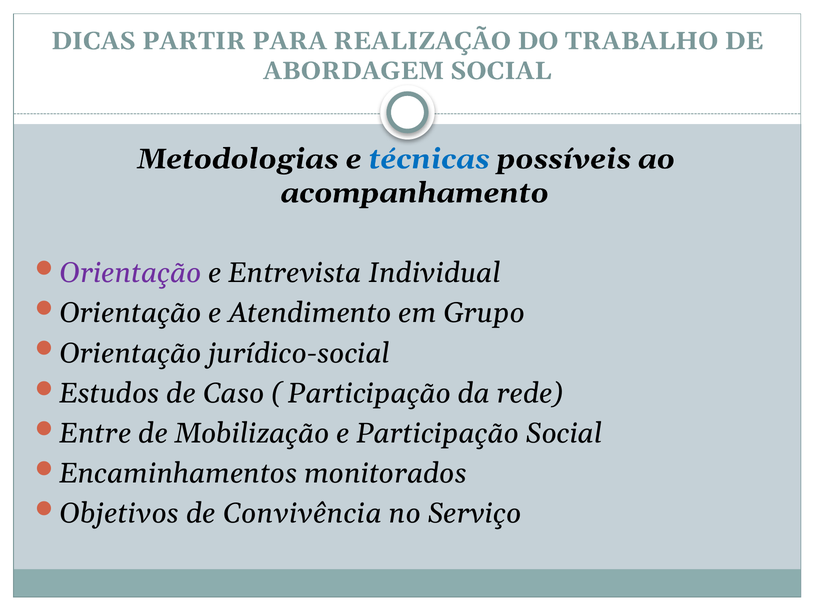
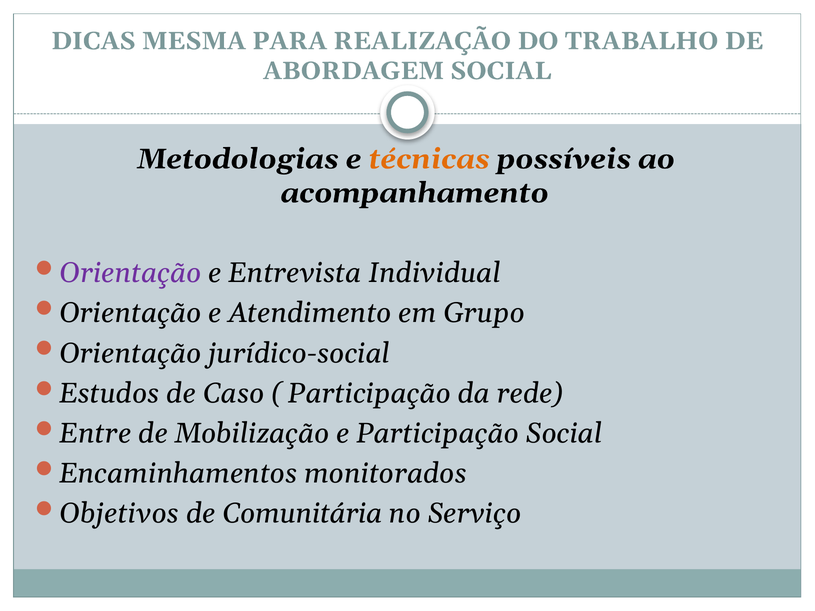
PARTIR: PARTIR -> MESMA
técnicas colour: blue -> orange
Convivência: Convivência -> Comunitária
